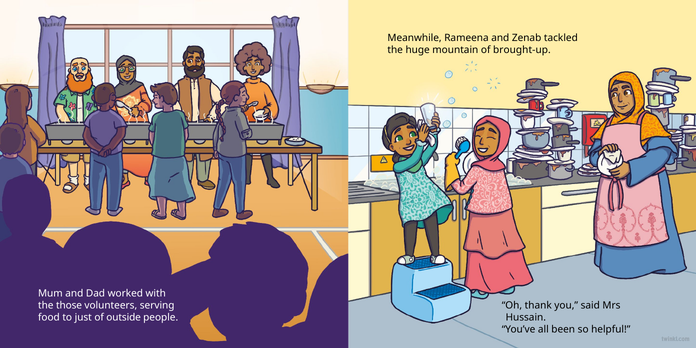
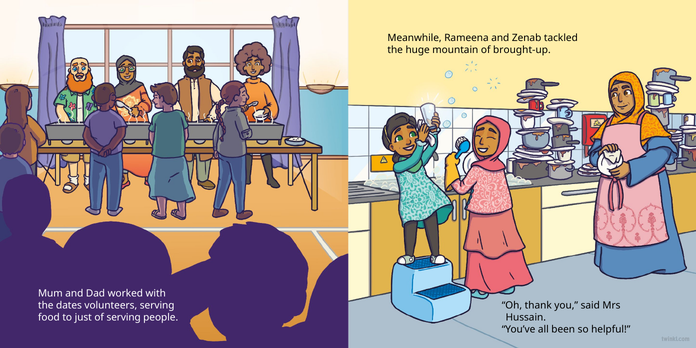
those: those -> dates
of outside: outside -> serving
